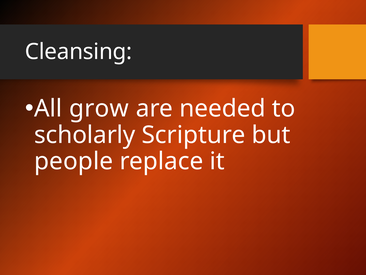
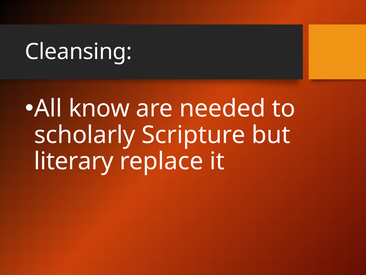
grow: grow -> know
people: people -> literary
